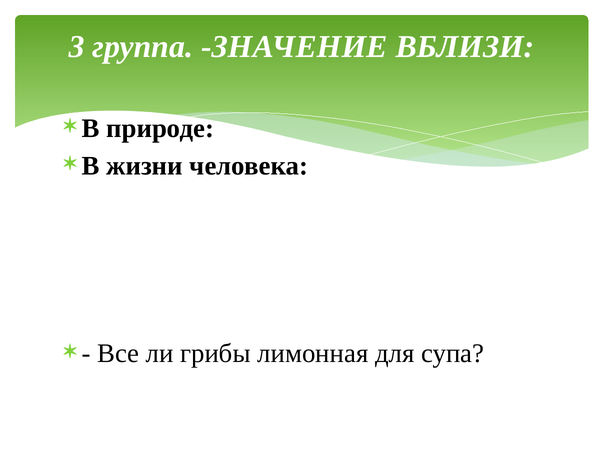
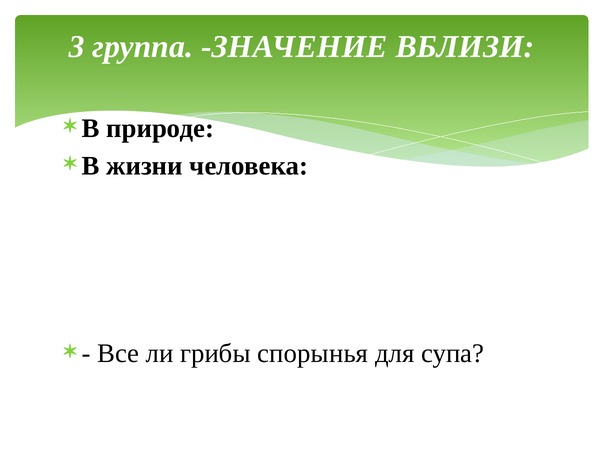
лимонная: лимонная -> спорынья
